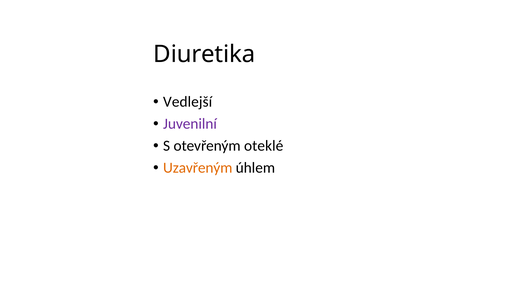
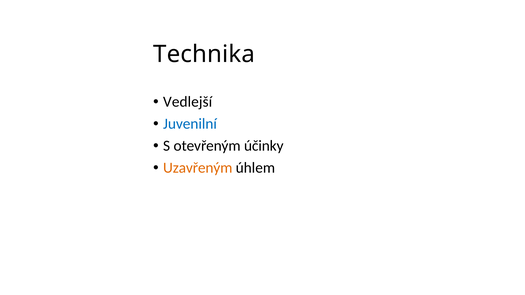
Diuretika: Diuretika -> Technika
Juvenilní colour: purple -> blue
oteklé: oteklé -> účinky
